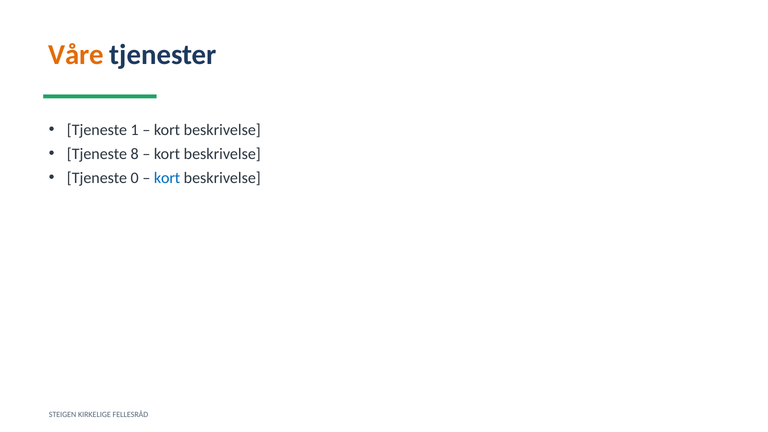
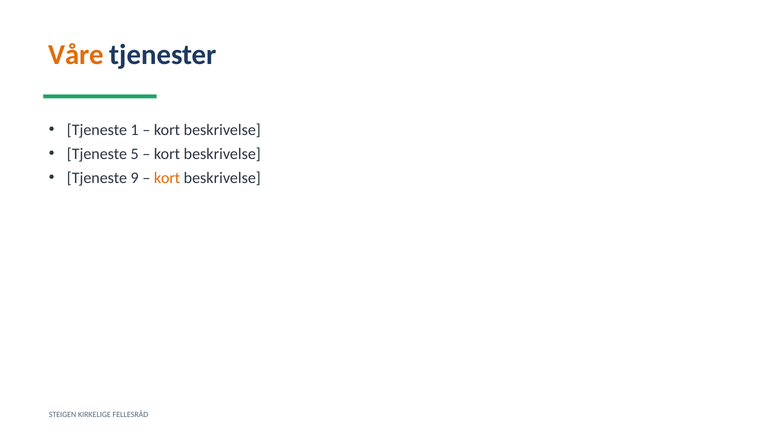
8: 8 -> 5
0: 0 -> 9
kort at (167, 178) colour: blue -> orange
